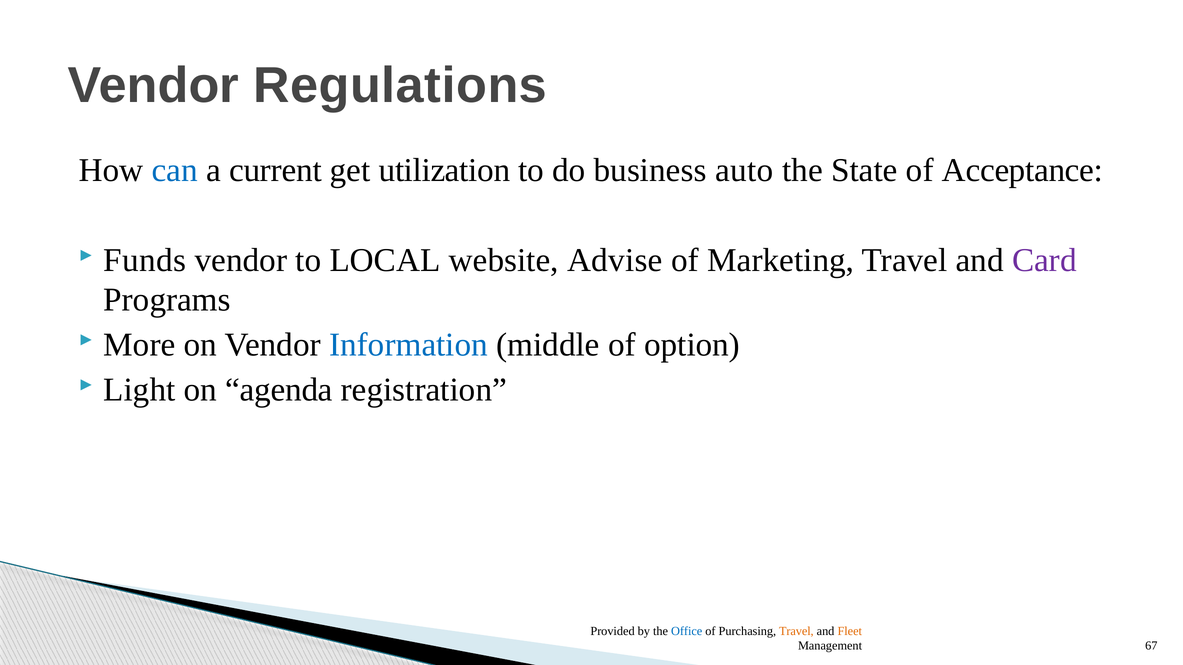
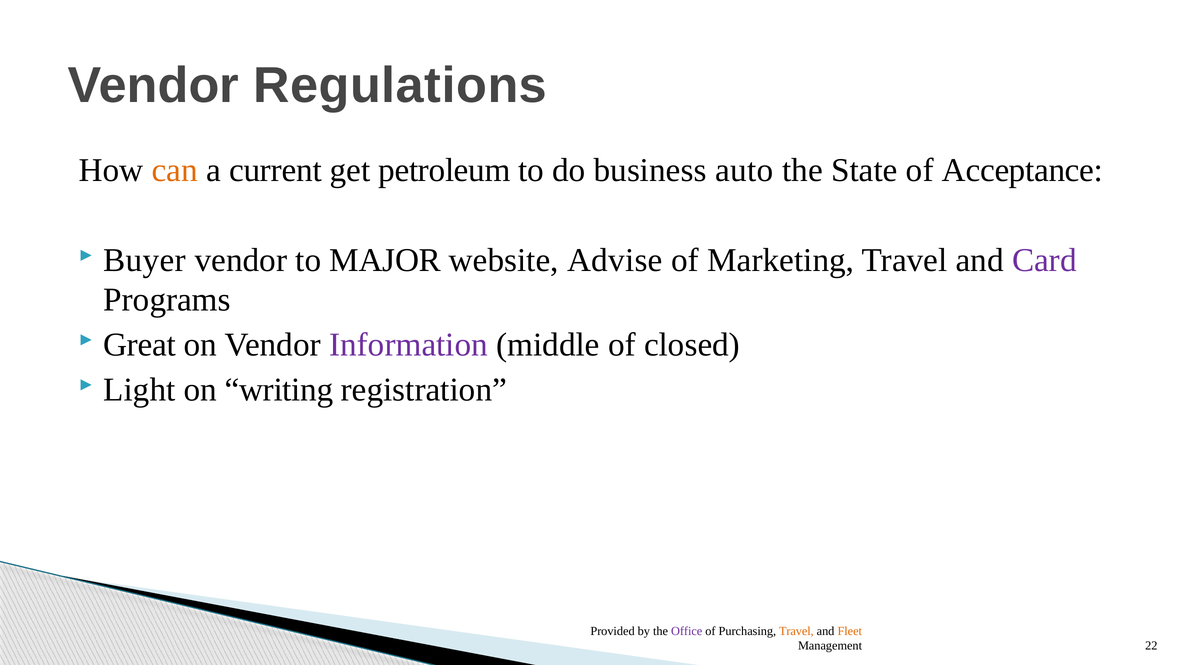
can colour: blue -> orange
utilization: utilization -> petroleum
Funds: Funds -> Buyer
LOCAL: LOCAL -> MAJOR
More: More -> Great
Information colour: blue -> purple
option: option -> closed
agenda: agenda -> writing
Office colour: blue -> purple
67: 67 -> 22
